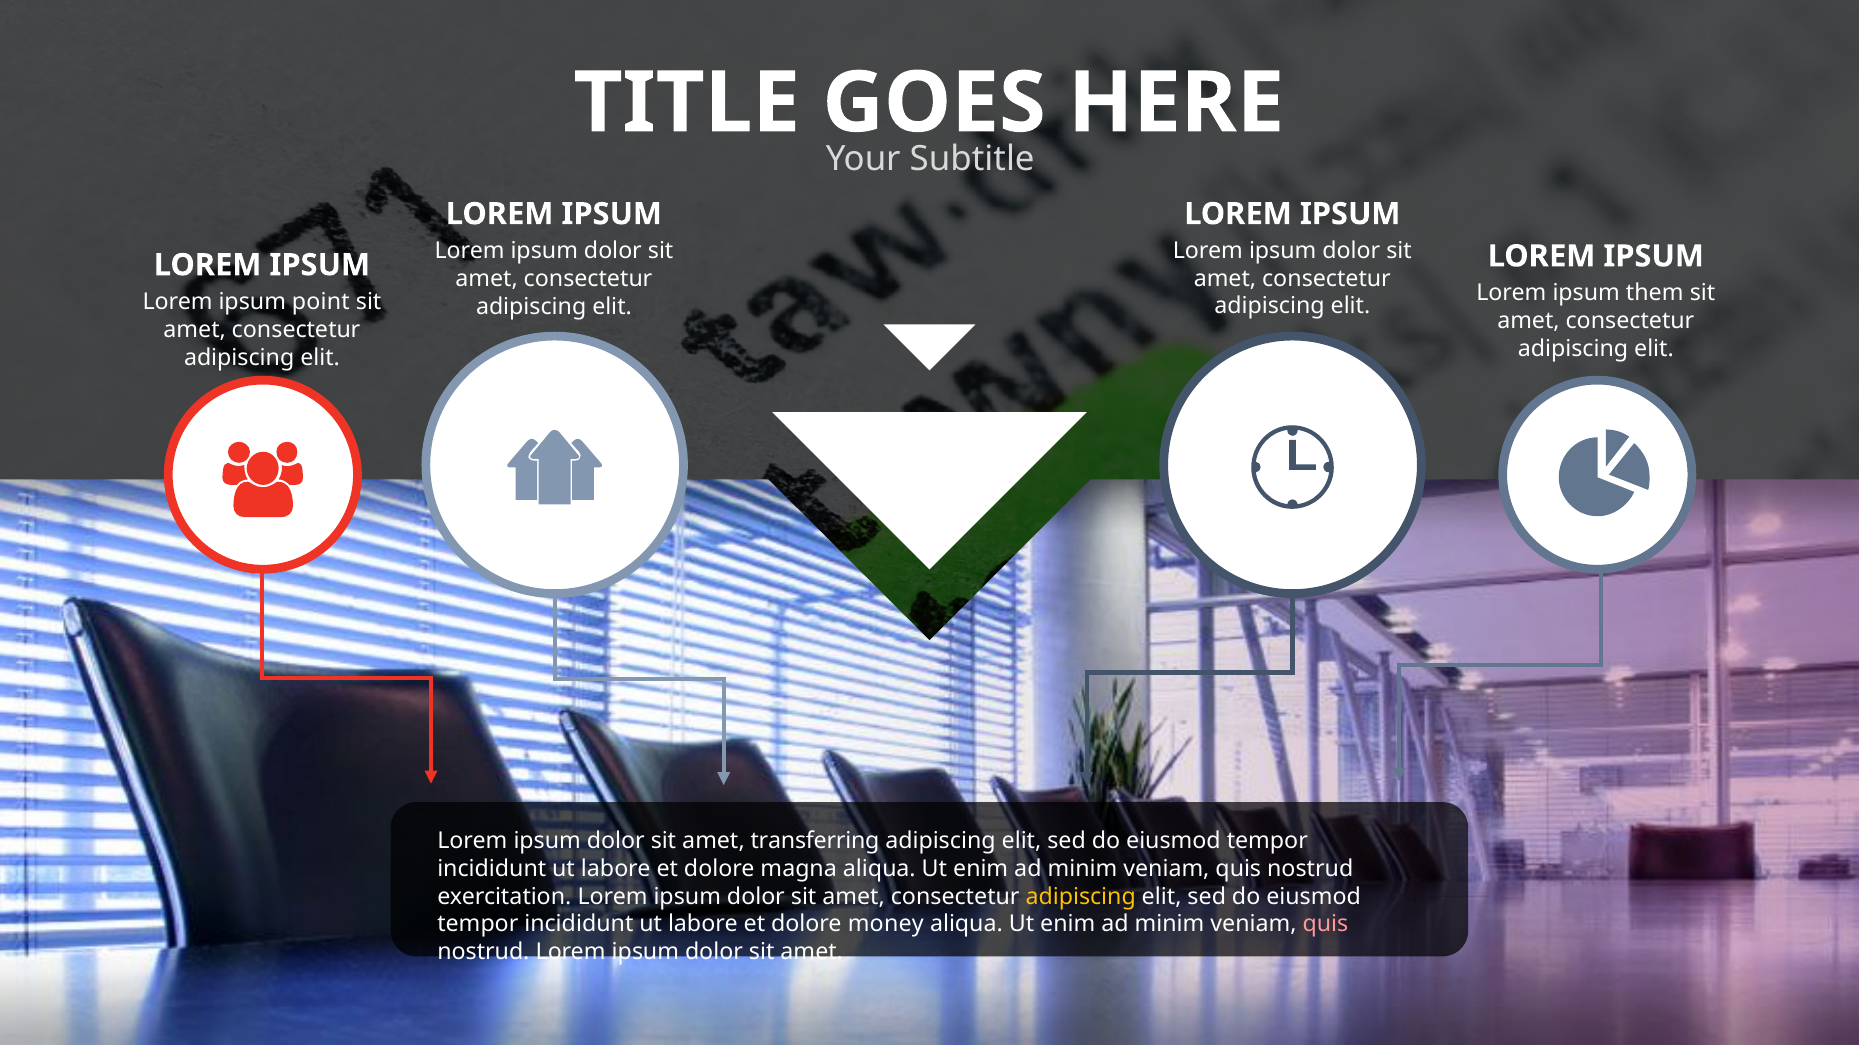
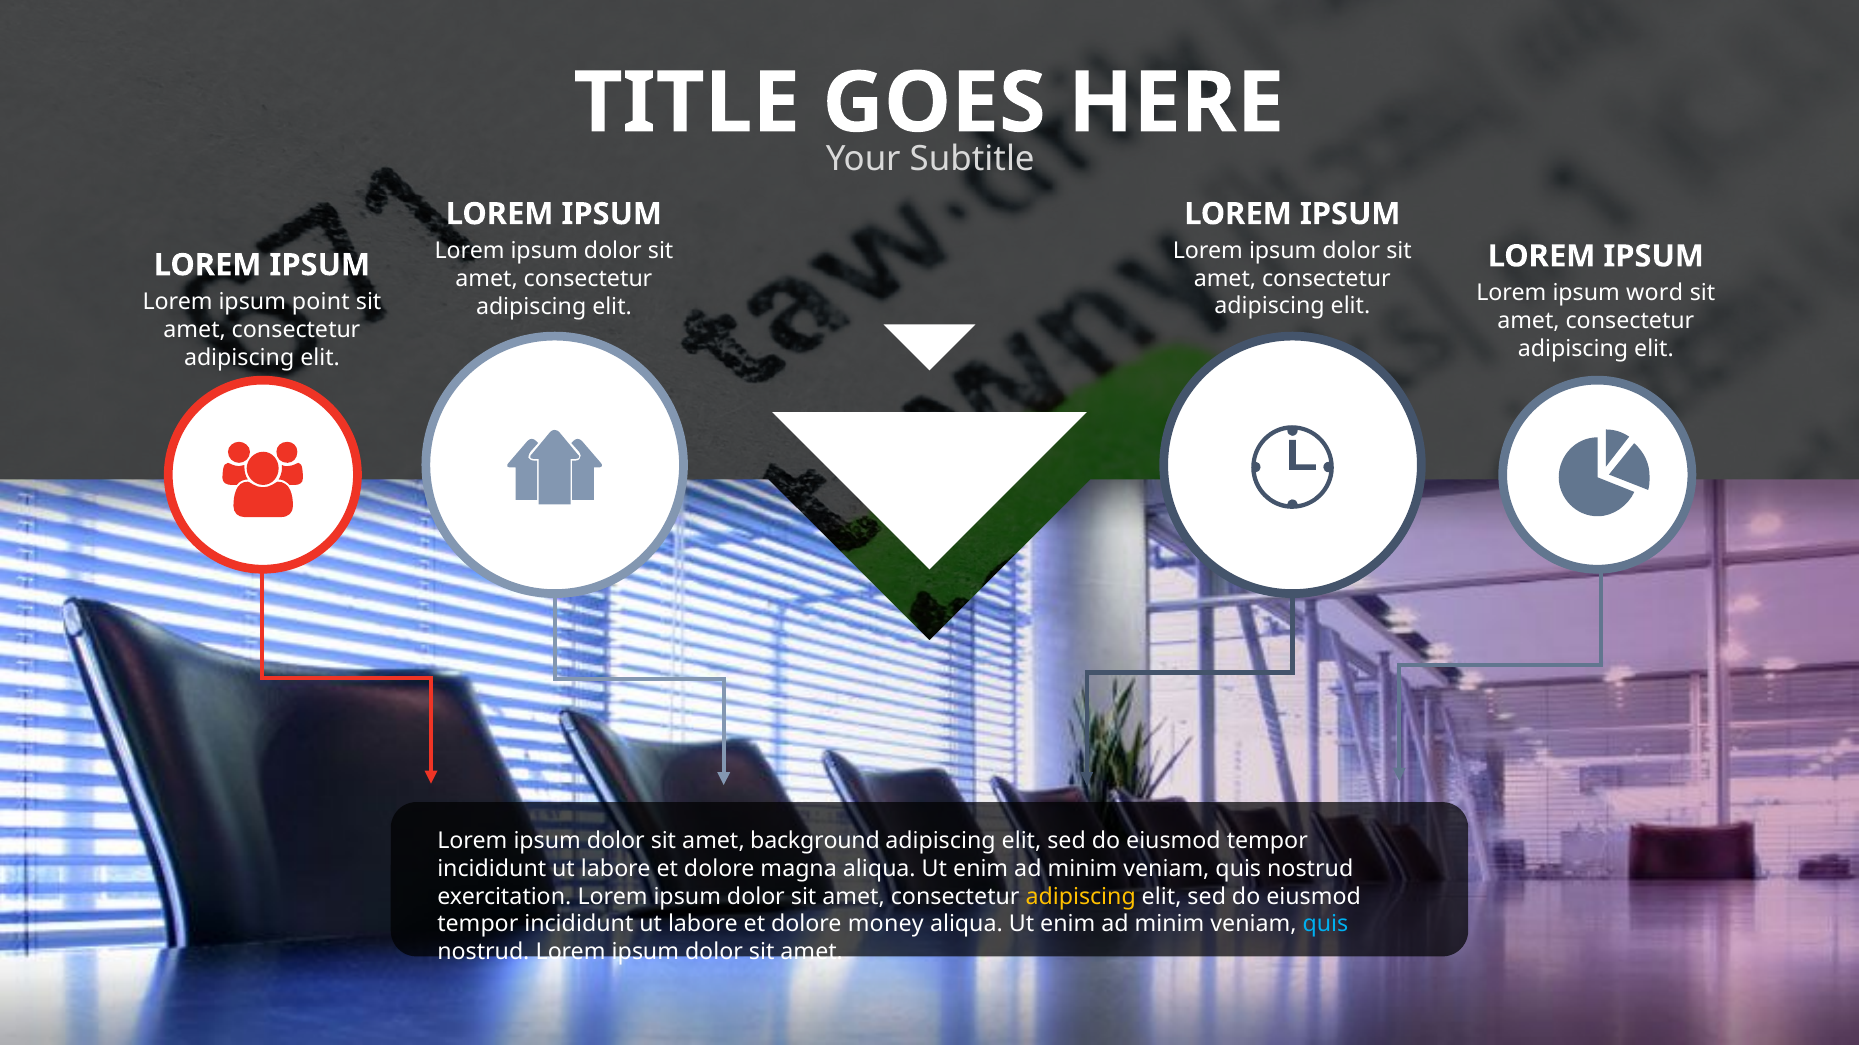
them: them -> word
transferring: transferring -> background
quis at (1325, 925) colour: pink -> light blue
